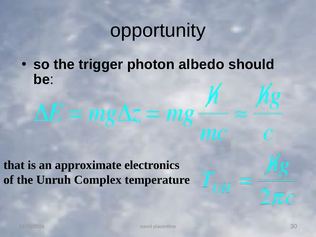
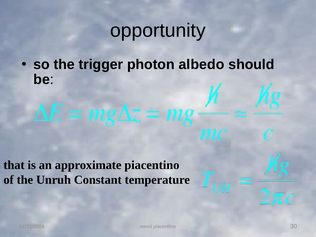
approximate electronics: electronics -> piacentino
Complex: Complex -> Constant
